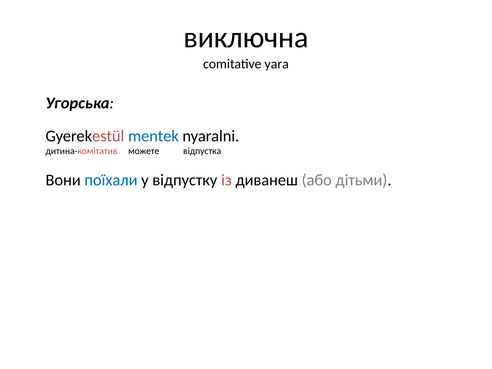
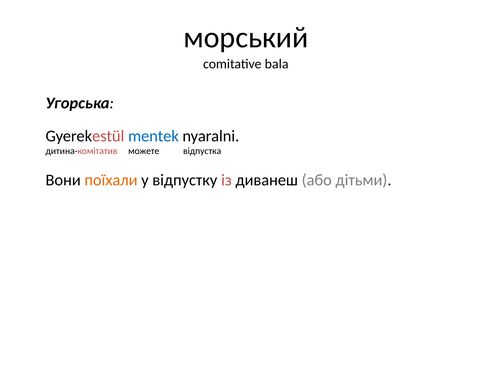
виключна: виключна -> морський
yara: yara -> bala
поїхали colour: blue -> orange
